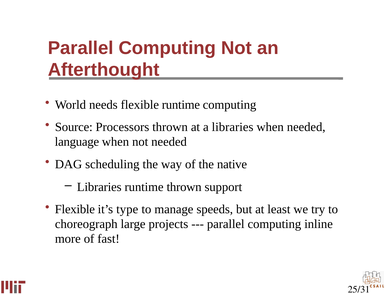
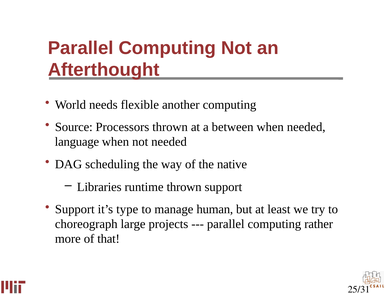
flexible runtime: runtime -> another
a libraries: libraries -> between
Flexible at (75, 209): Flexible -> Support
speeds: speeds -> human
inline: inline -> rather
fast: fast -> that
